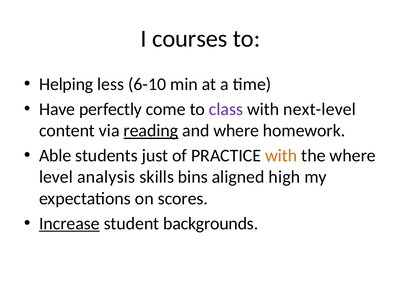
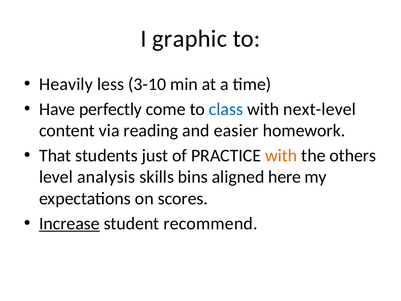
courses: courses -> graphic
Helping: Helping -> Heavily
6-10: 6-10 -> 3-10
class colour: purple -> blue
reading underline: present -> none
and where: where -> easier
Able: Able -> That
the where: where -> others
high: high -> here
backgrounds: backgrounds -> recommend
